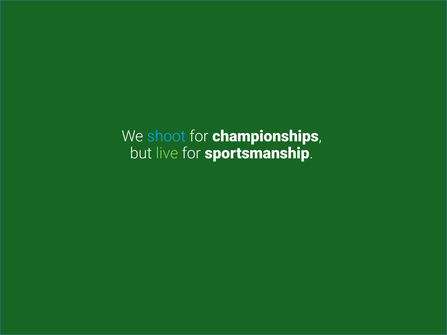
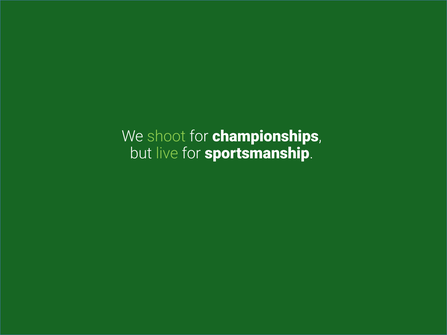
shoot colour: light blue -> light green
